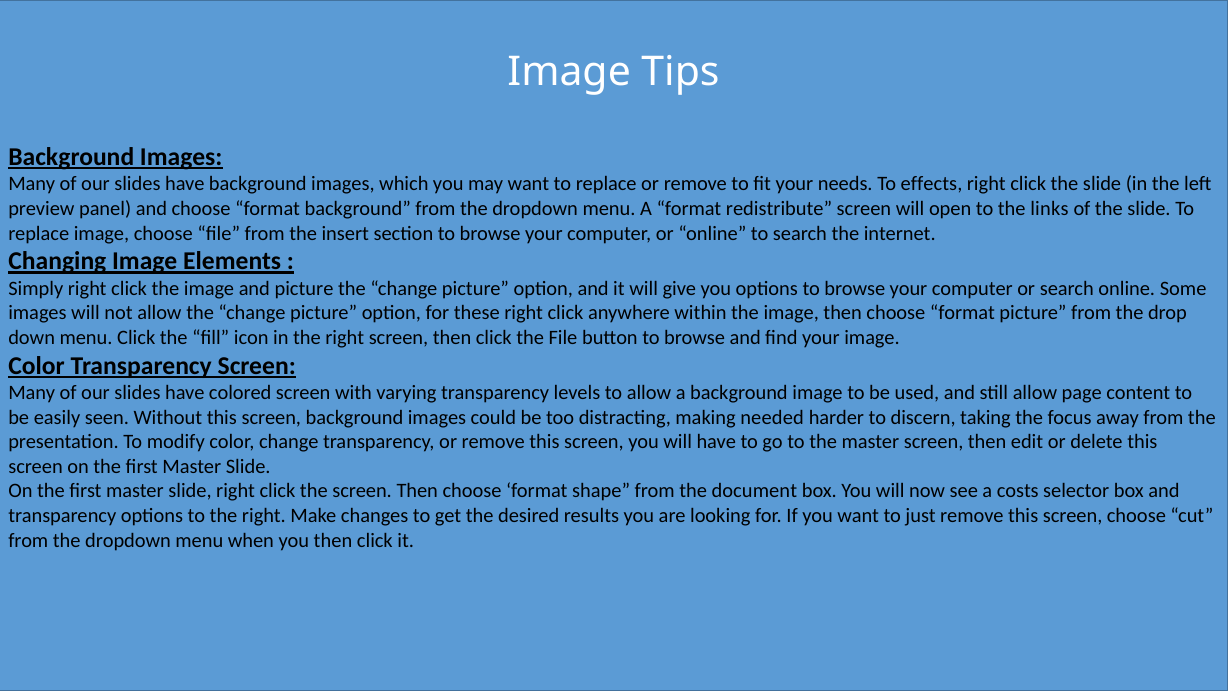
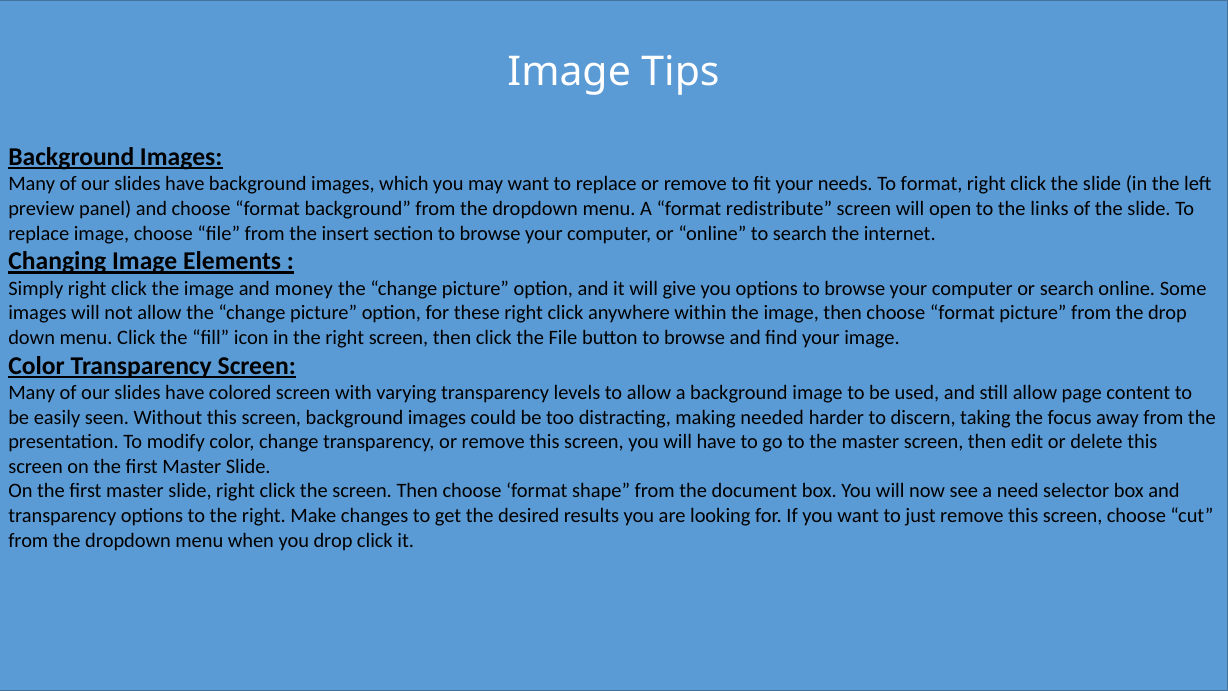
To effects: effects -> format
and picture: picture -> money
costs: costs -> need
you then: then -> drop
